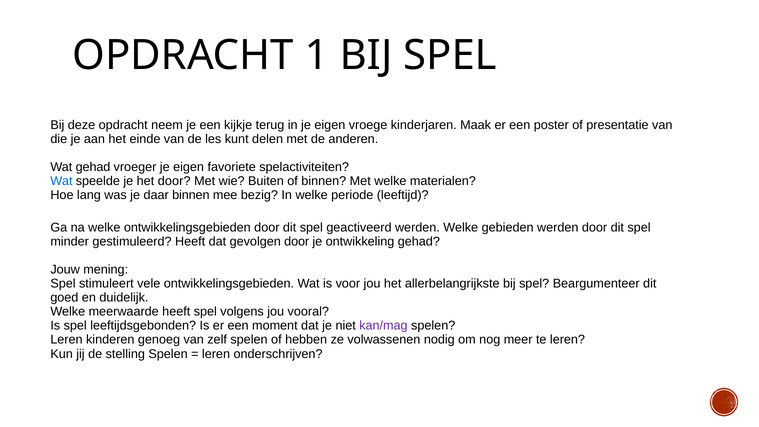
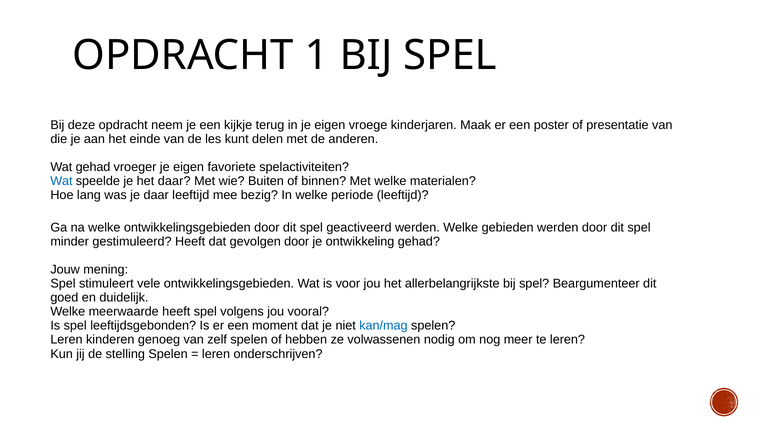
het door: door -> daar
daar binnen: binnen -> leeftijd
kan/mag colour: purple -> blue
